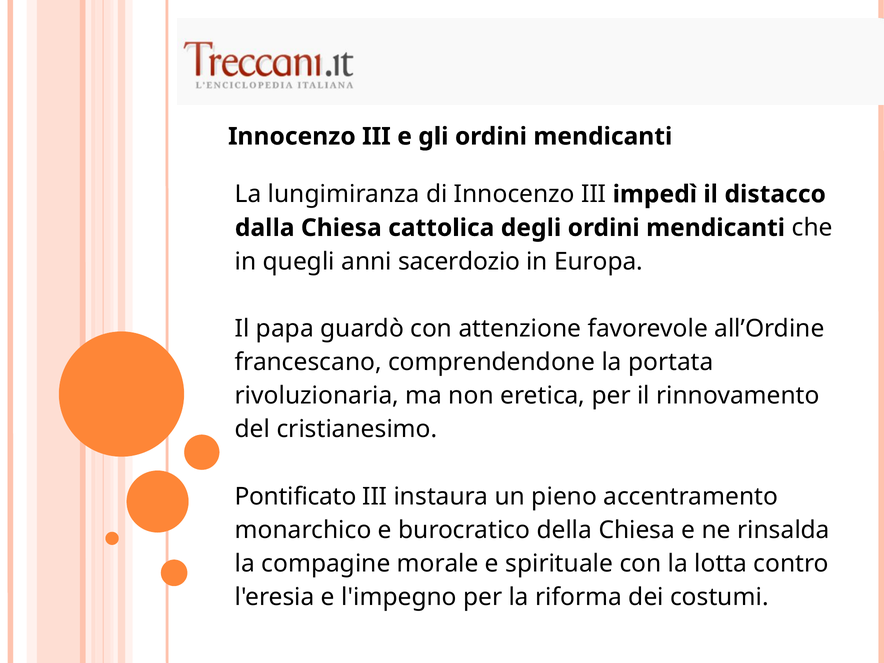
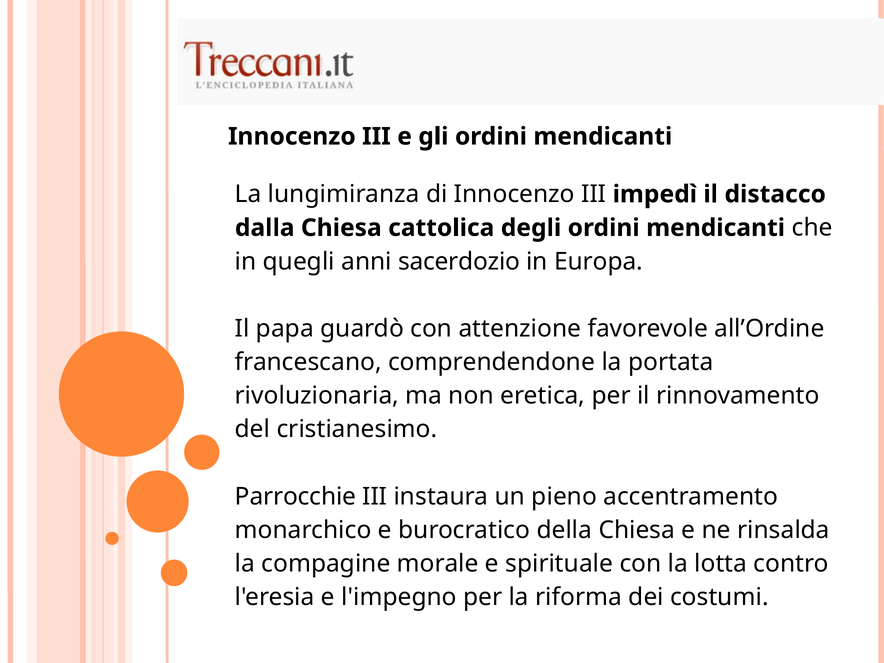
Pontificato: Pontificato -> Parrocchie
